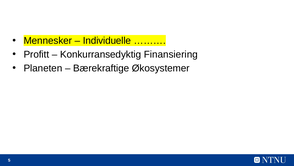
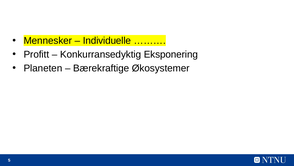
Finansiering: Finansiering -> Eksponering
